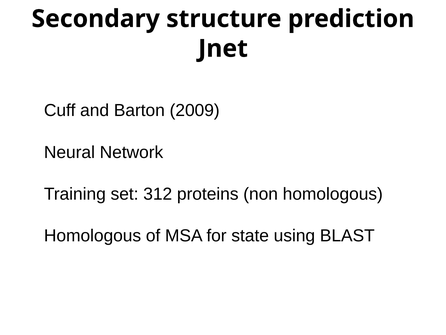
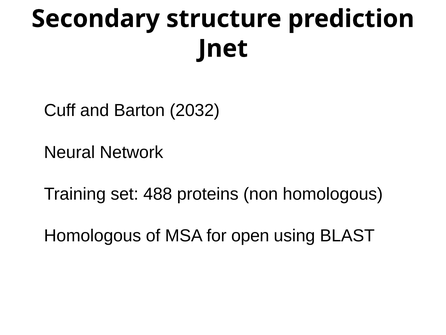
2009: 2009 -> 2032
312: 312 -> 488
state: state -> open
